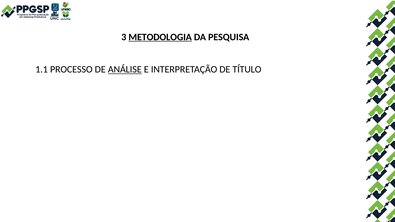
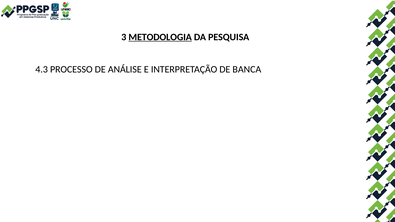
1.1: 1.1 -> 4.3
ANÁLISE underline: present -> none
TÍTULO: TÍTULO -> BANCA
